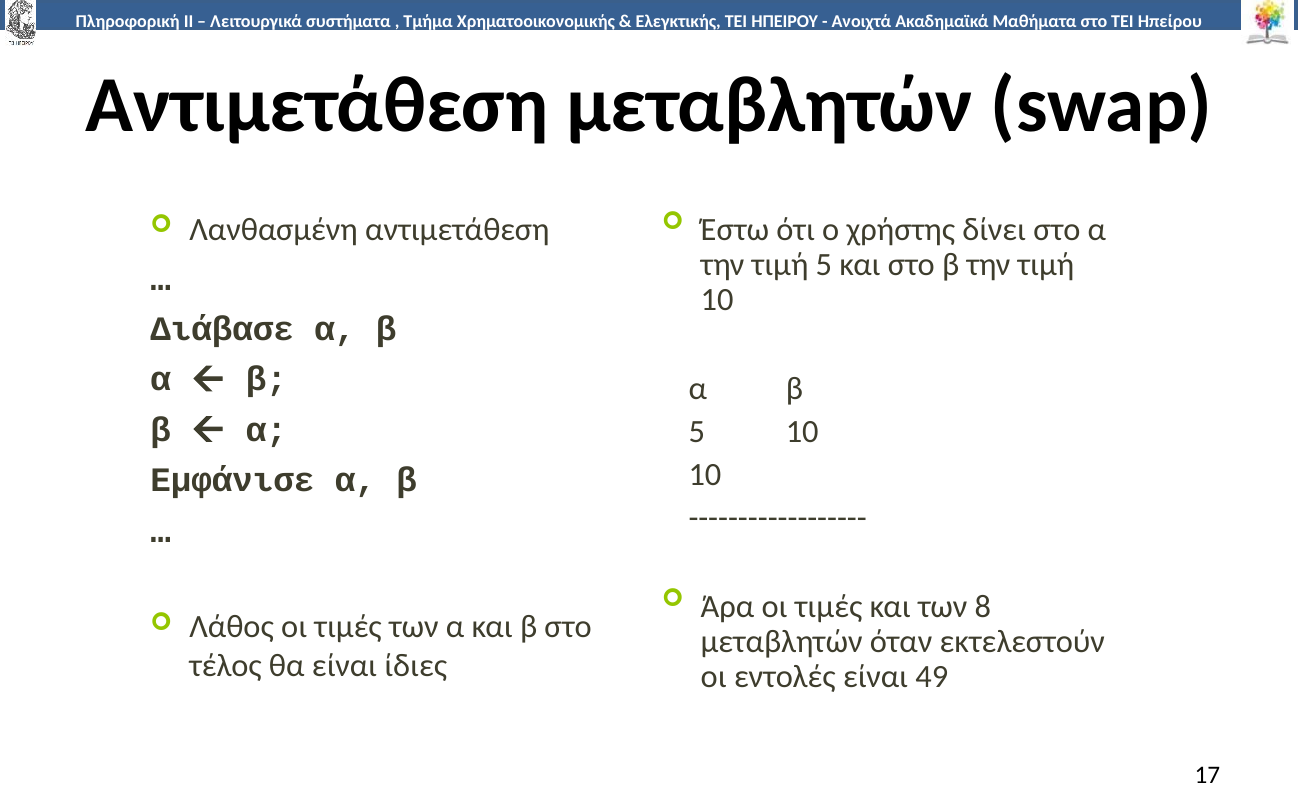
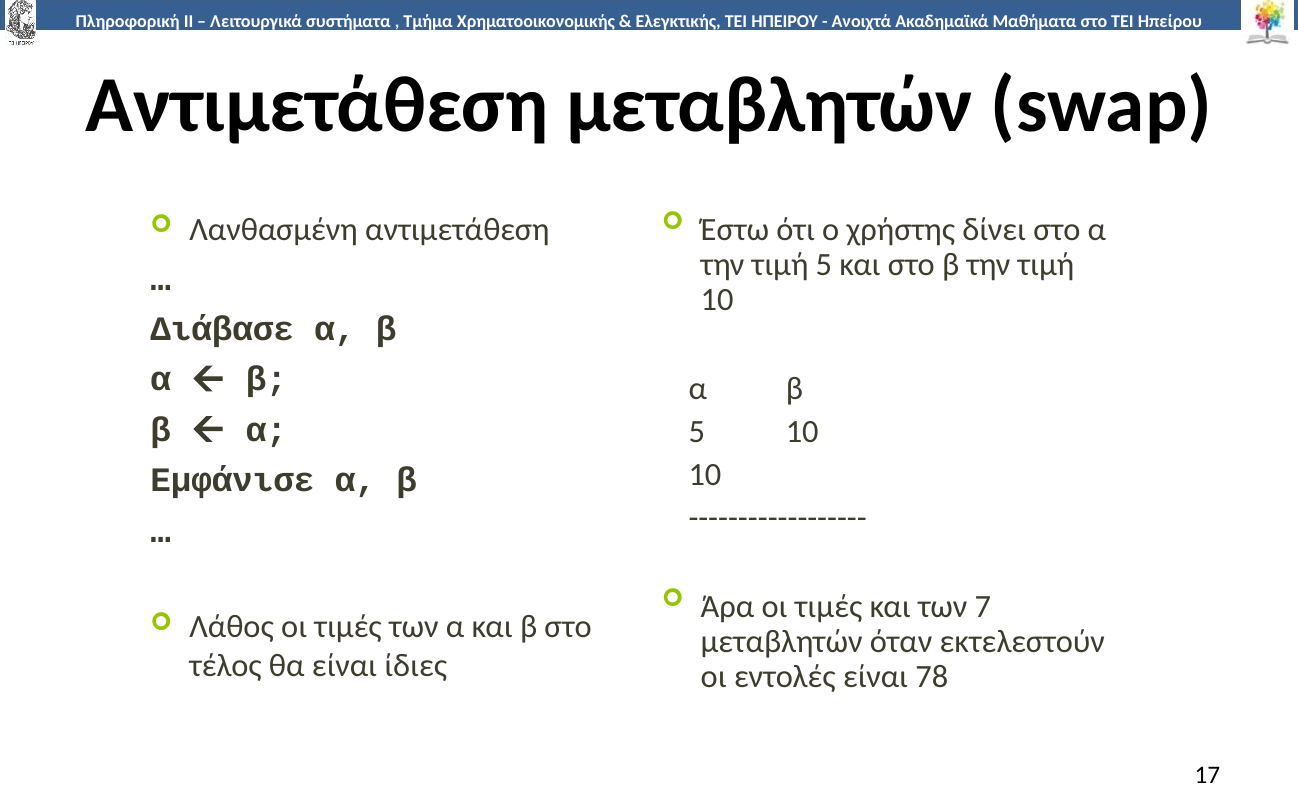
των 8: 8 -> 7
49: 49 -> 78
